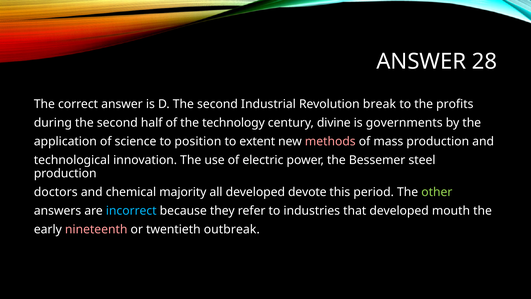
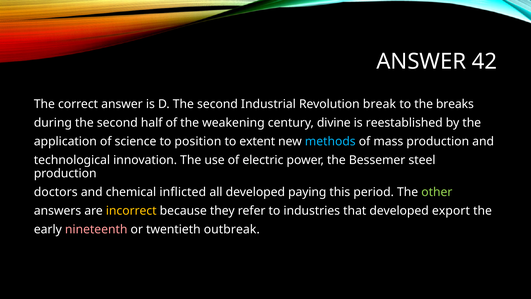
28: 28 -> 42
profits: profits -> breaks
technology: technology -> weakening
governments: governments -> reestablished
methods colour: pink -> light blue
majority: majority -> inflicted
devote: devote -> paying
incorrect colour: light blue -> yellow
mouth: mouth -> export
